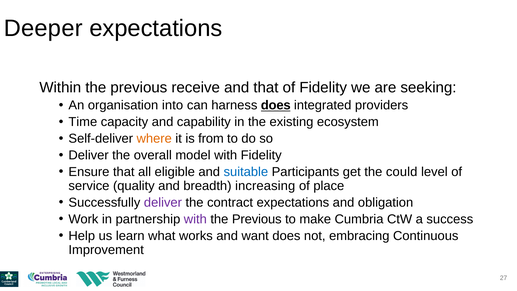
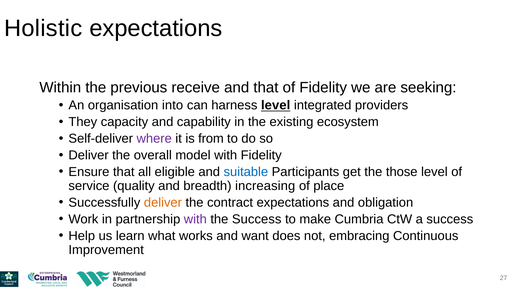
Deeper: Deeper -> Holistic
harness does: does -> level
Time: Time -> They
where colour: orange -> purple
could: could -> those
deliver at (163, 202) colour: purple -> orange
Previous at (257, 219): Previous -> Success
